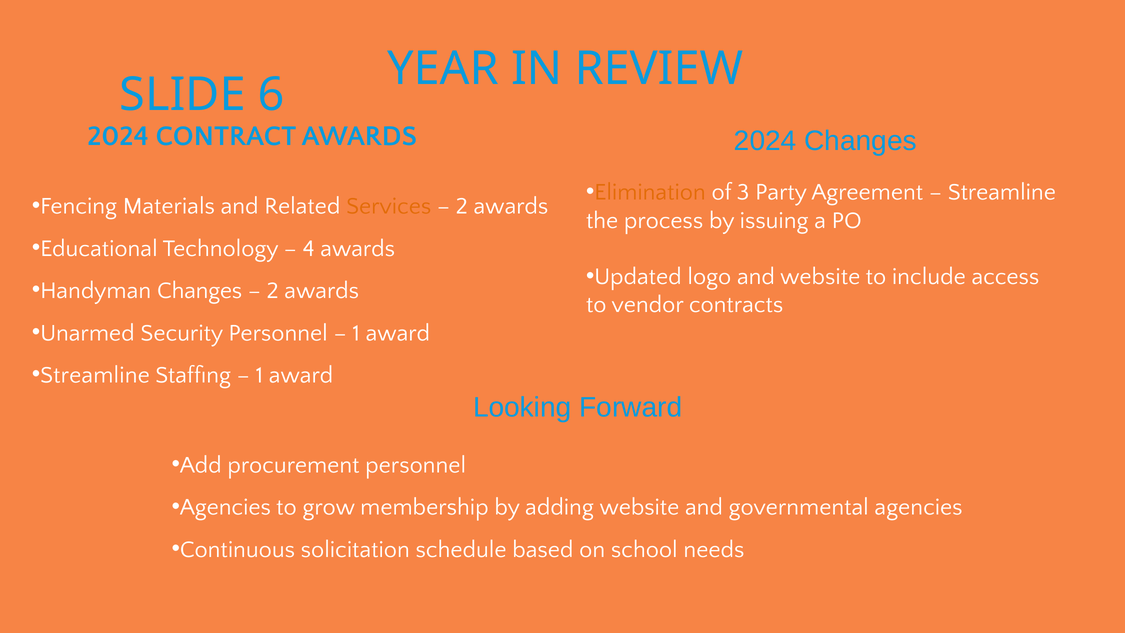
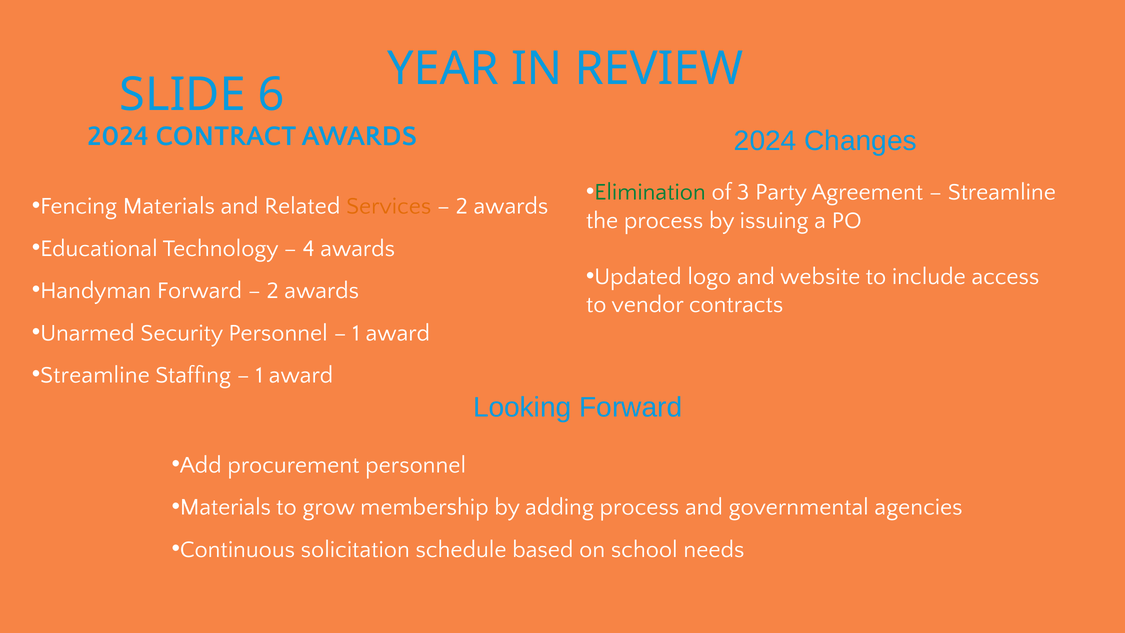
Elimination colour: orange -> green
Handyman Changes: Changes -> Forward
Agencies at (225, 507): Agencies -> Materials
adding website: website -> process
